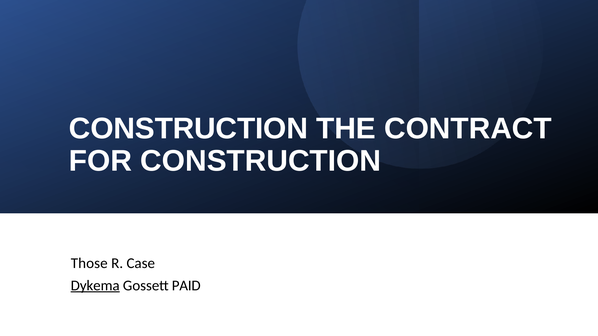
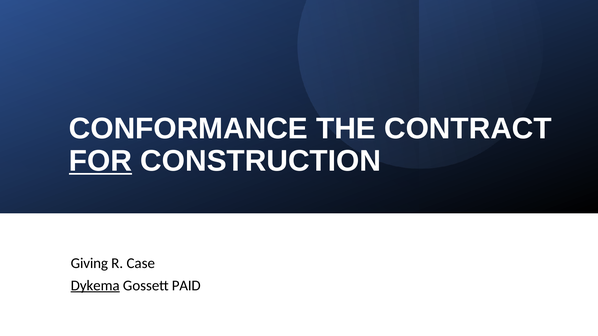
CONSTRUCTION at (188, 129): CONSTRUCTION -> CONFORMANCE
FOR underline: none -> present
Those: Those -> Giving
